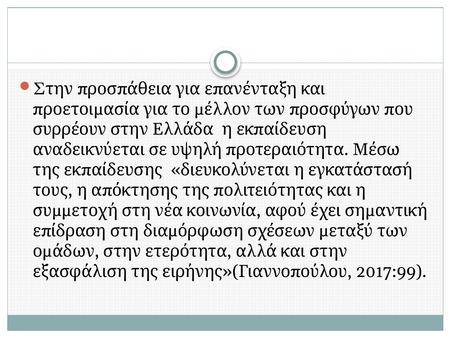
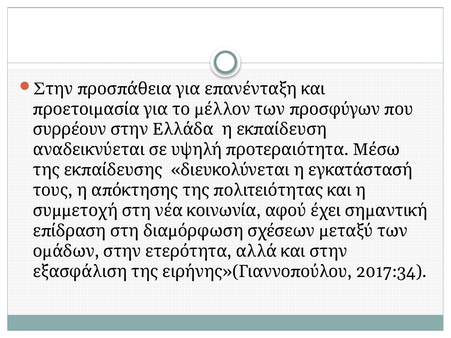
2017:99: 2017:99 -> 2017:34
